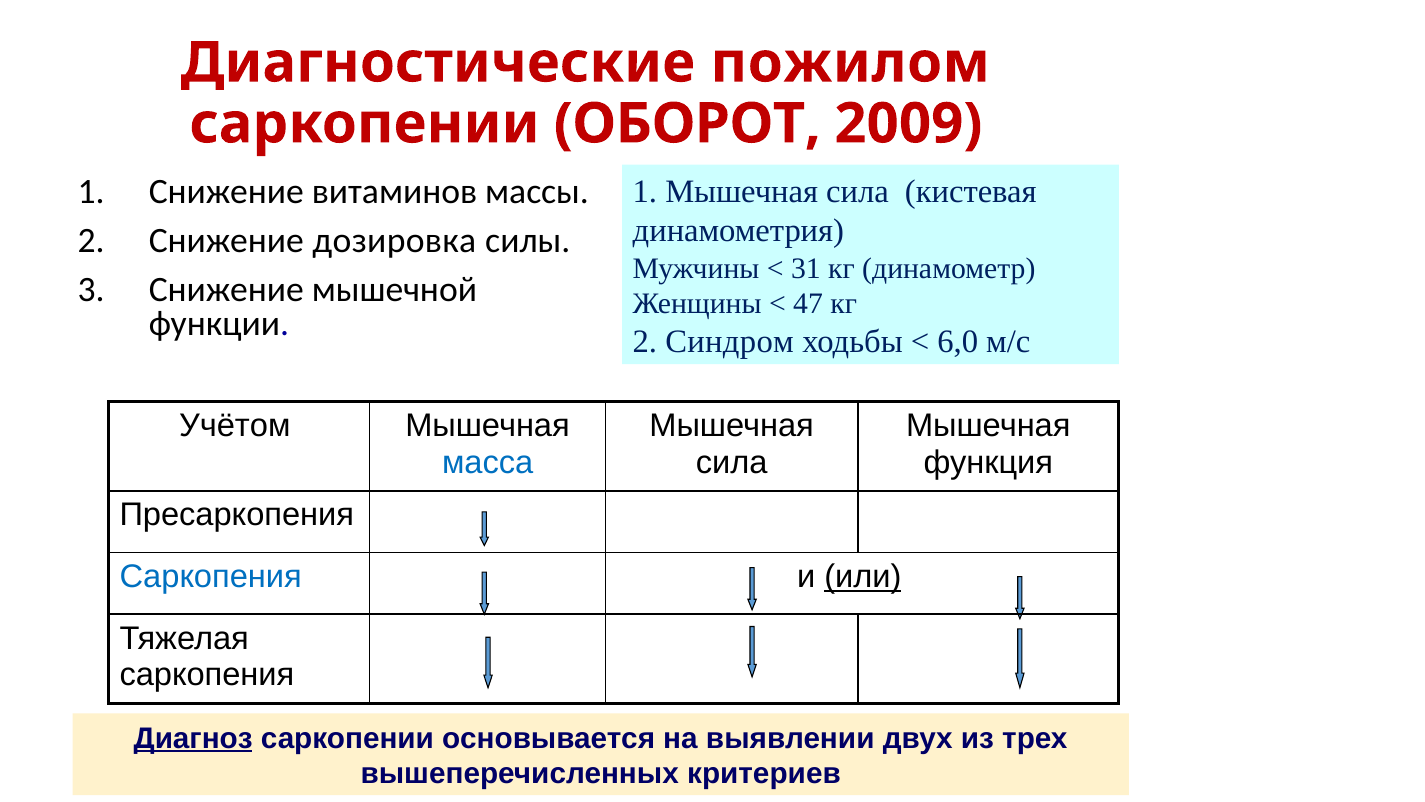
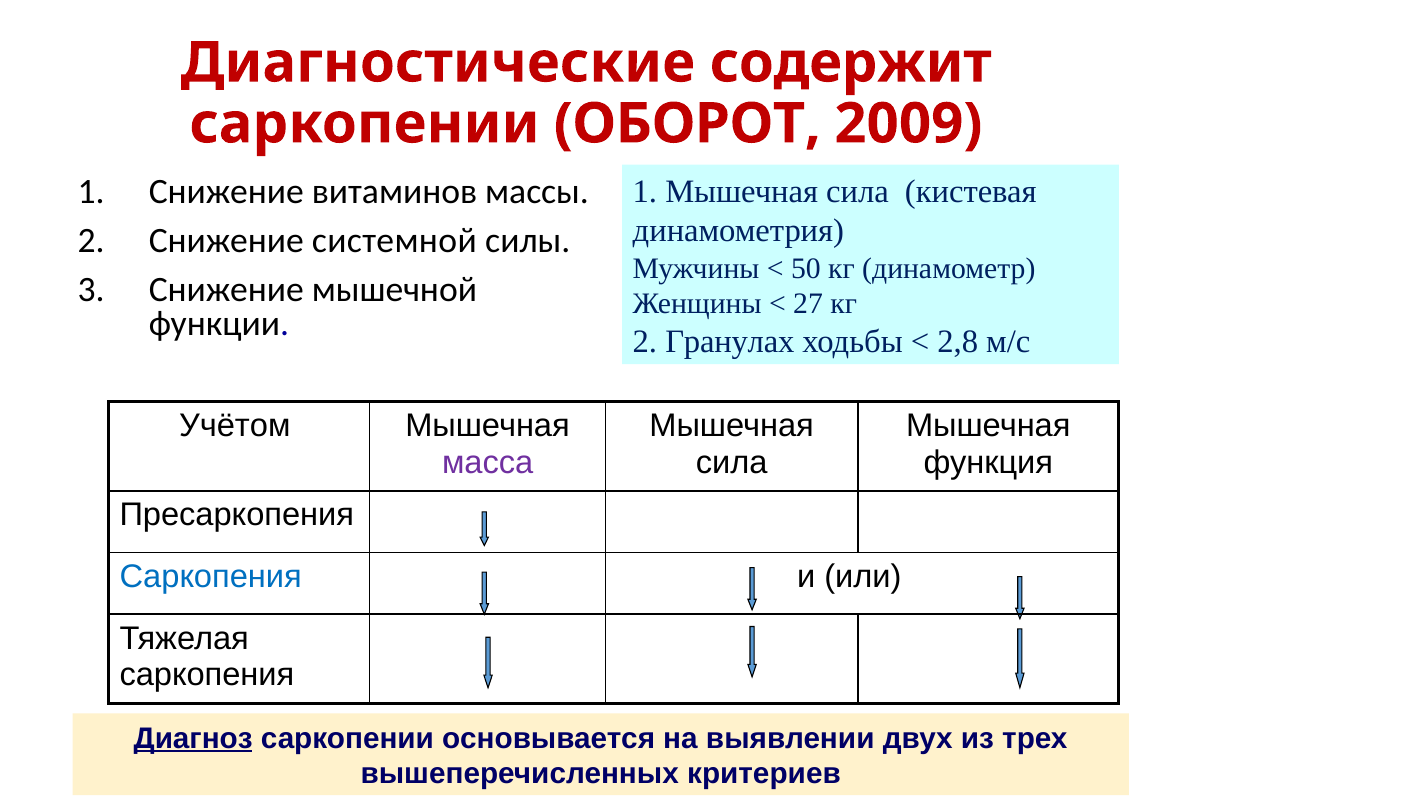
пожилом: пожилом -> содержит
дозировка: дозировка -> системной
31: 31 -> 50
47: 47 -> 27
Синдром: Синдром -> Гранулах
6,0: 6,0 -> 2,8
масса colour: blue -> purple
или underline: present -> none
